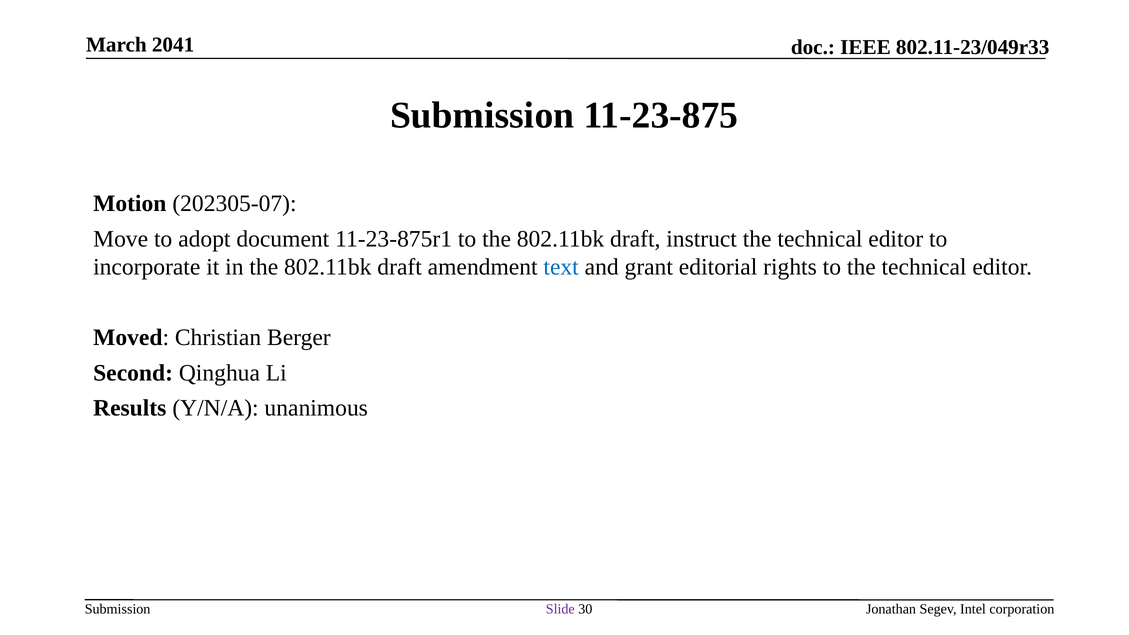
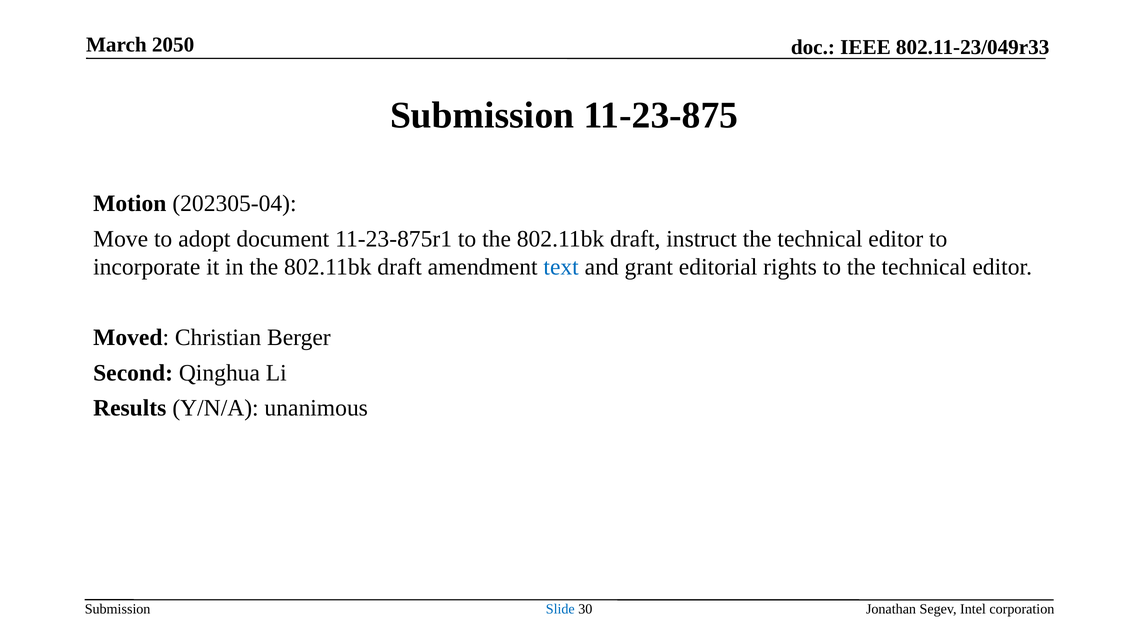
2041: 2041 -> 2050
202305-07: 202305-07 -> 202305-04
Slide colour: purple -> blue
